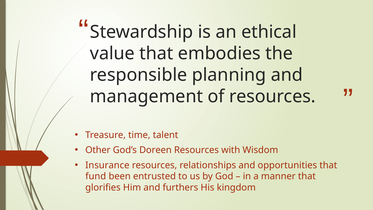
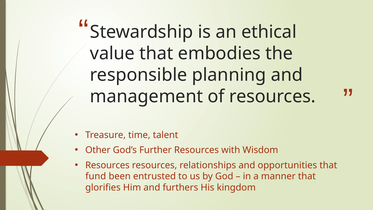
Doreen: Doreen -> Further
Insurance at (107, 165): Insurance -> Resources
